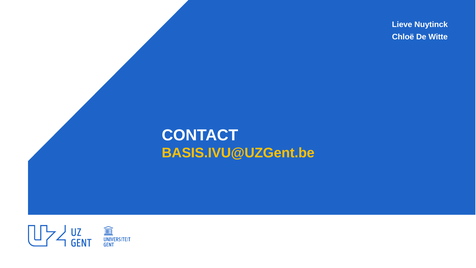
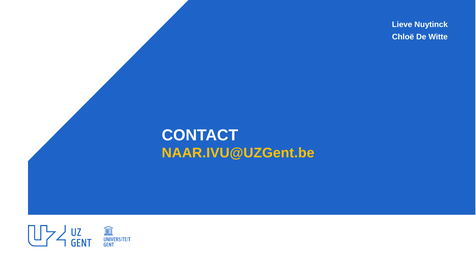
BASIS.IVU@UZGent.be: BASIS.IVU@UZGent.be -> NAAR.IVU@UZGent.be
